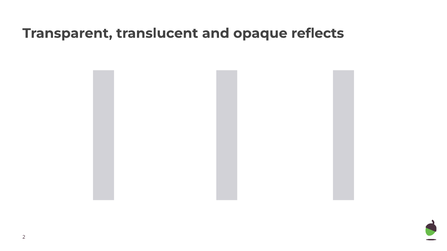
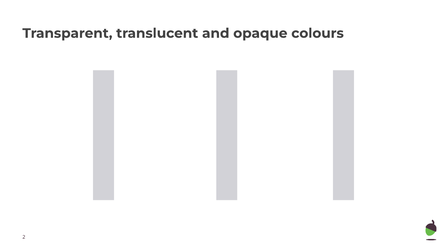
reflects: reflects -> colours
